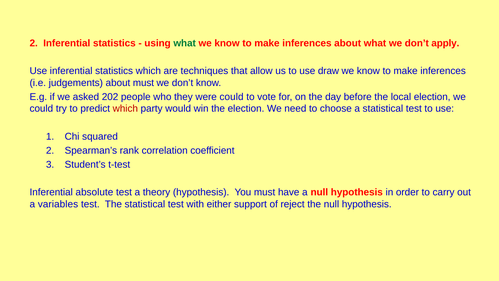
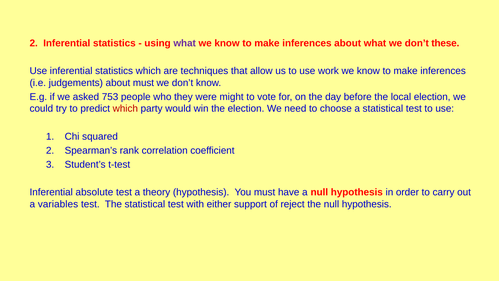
what at (185, 43) colour: green -> purple
apply: apply -> these
draw: draw -> work
202: 202 -> 753
were could: could -> might
